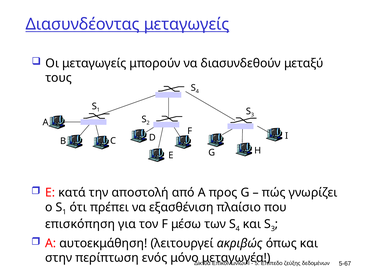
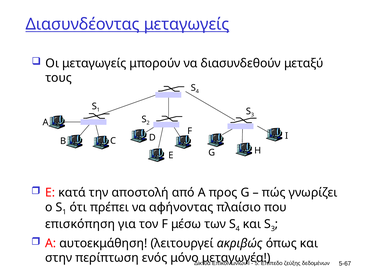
εξασθένιση: εξασθένιση -> αφήνοντας
